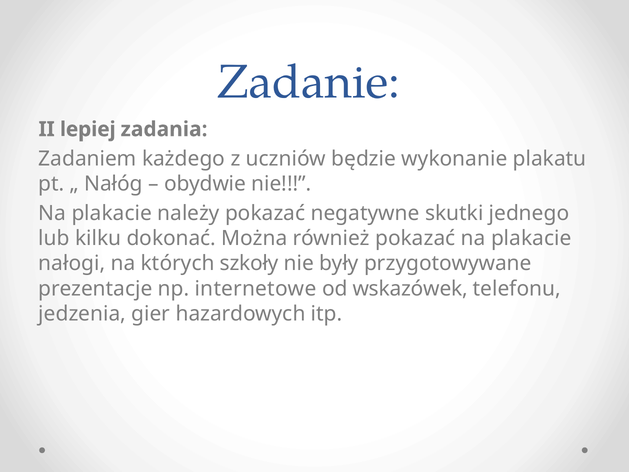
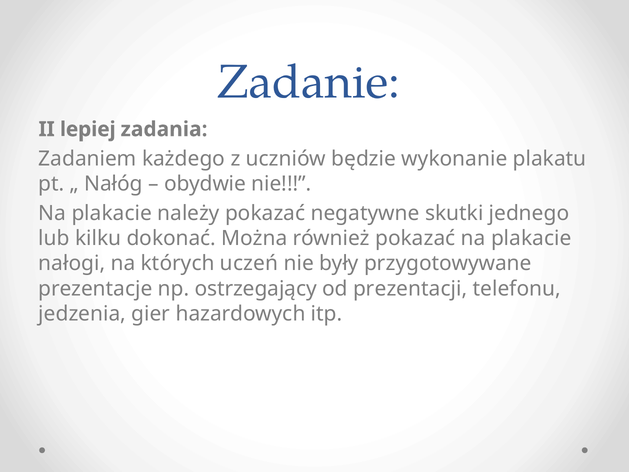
szkoły: szkoły -> uczeń
internetowe: internetowe -> ostrzegający
wskazówek: wskazówek -> prezentacji
